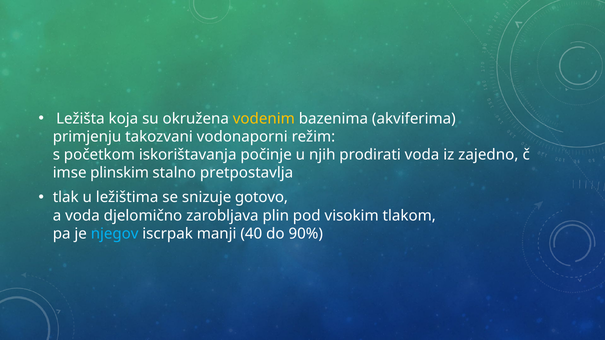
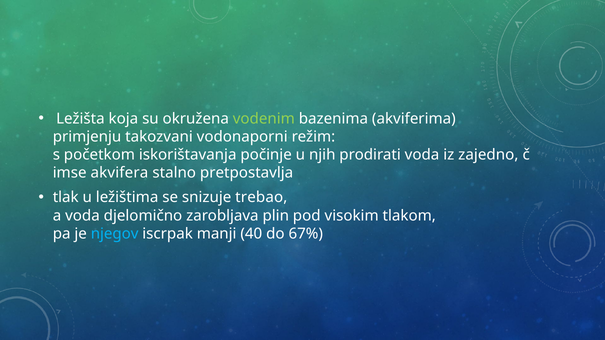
vodenim colour: yellow -> light green
plinskim: plinskim -> akvifera
gotovo: gotovo -> trebao
90%: 90% -> 67%
